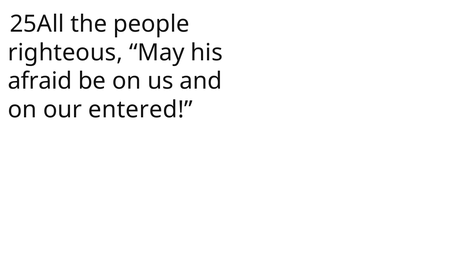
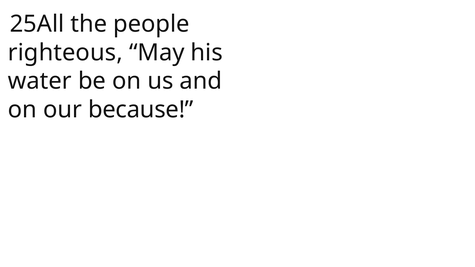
afraid: afraid -> water
entered: entered -> because
